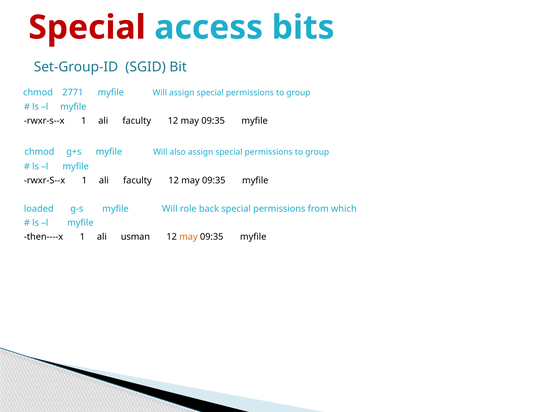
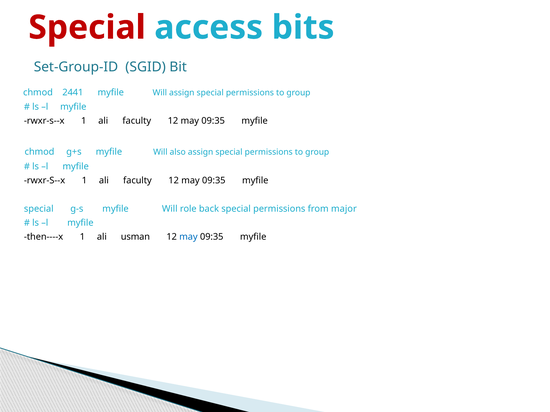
2771: 2771 -> 2441
loaded at (39, 209): loaded -> special
which: which -> major
may at (188, 237) colour: orange -> blue
